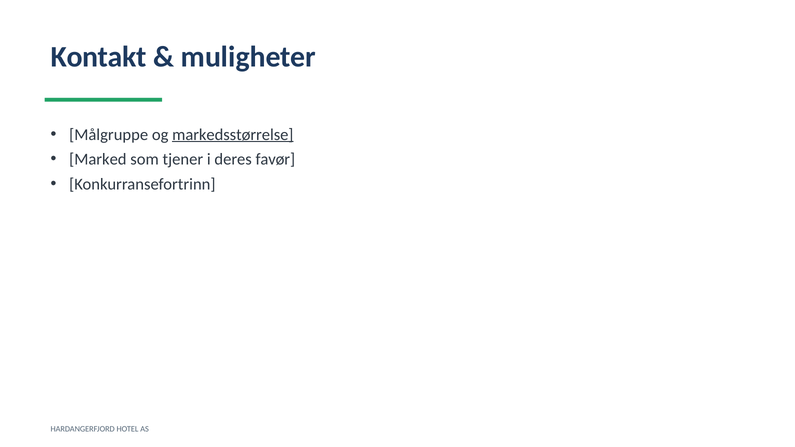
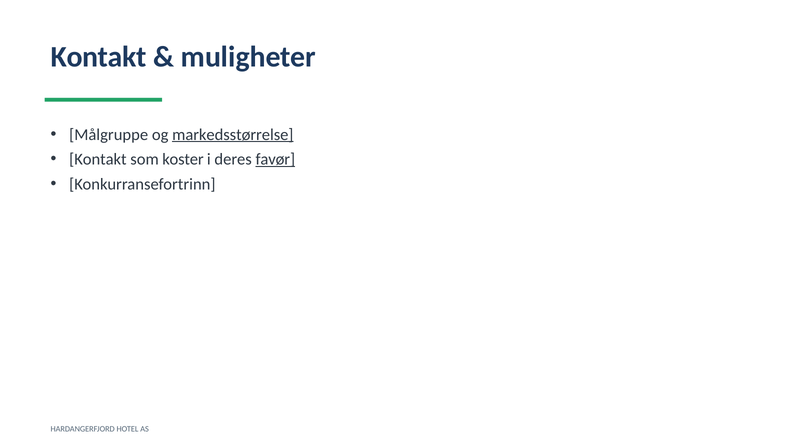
Marked at (98, 160): Marked -> Kontakt
tjener: tjener -> koster
favør underline: none -> present
